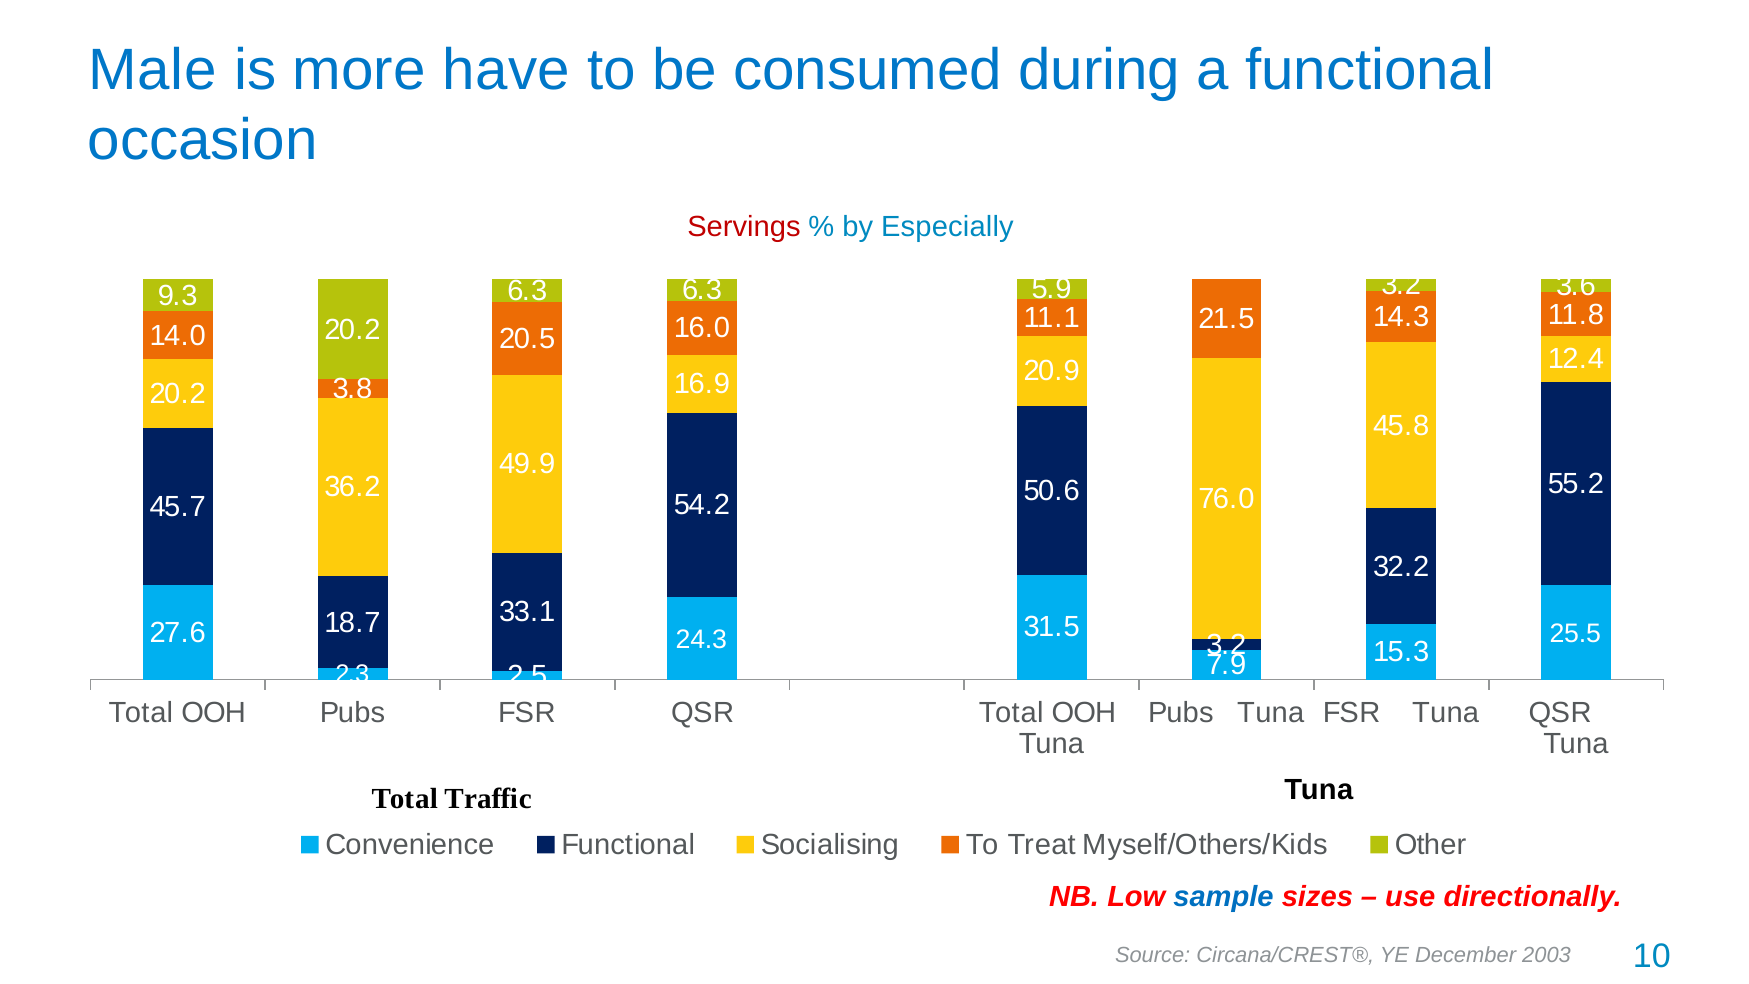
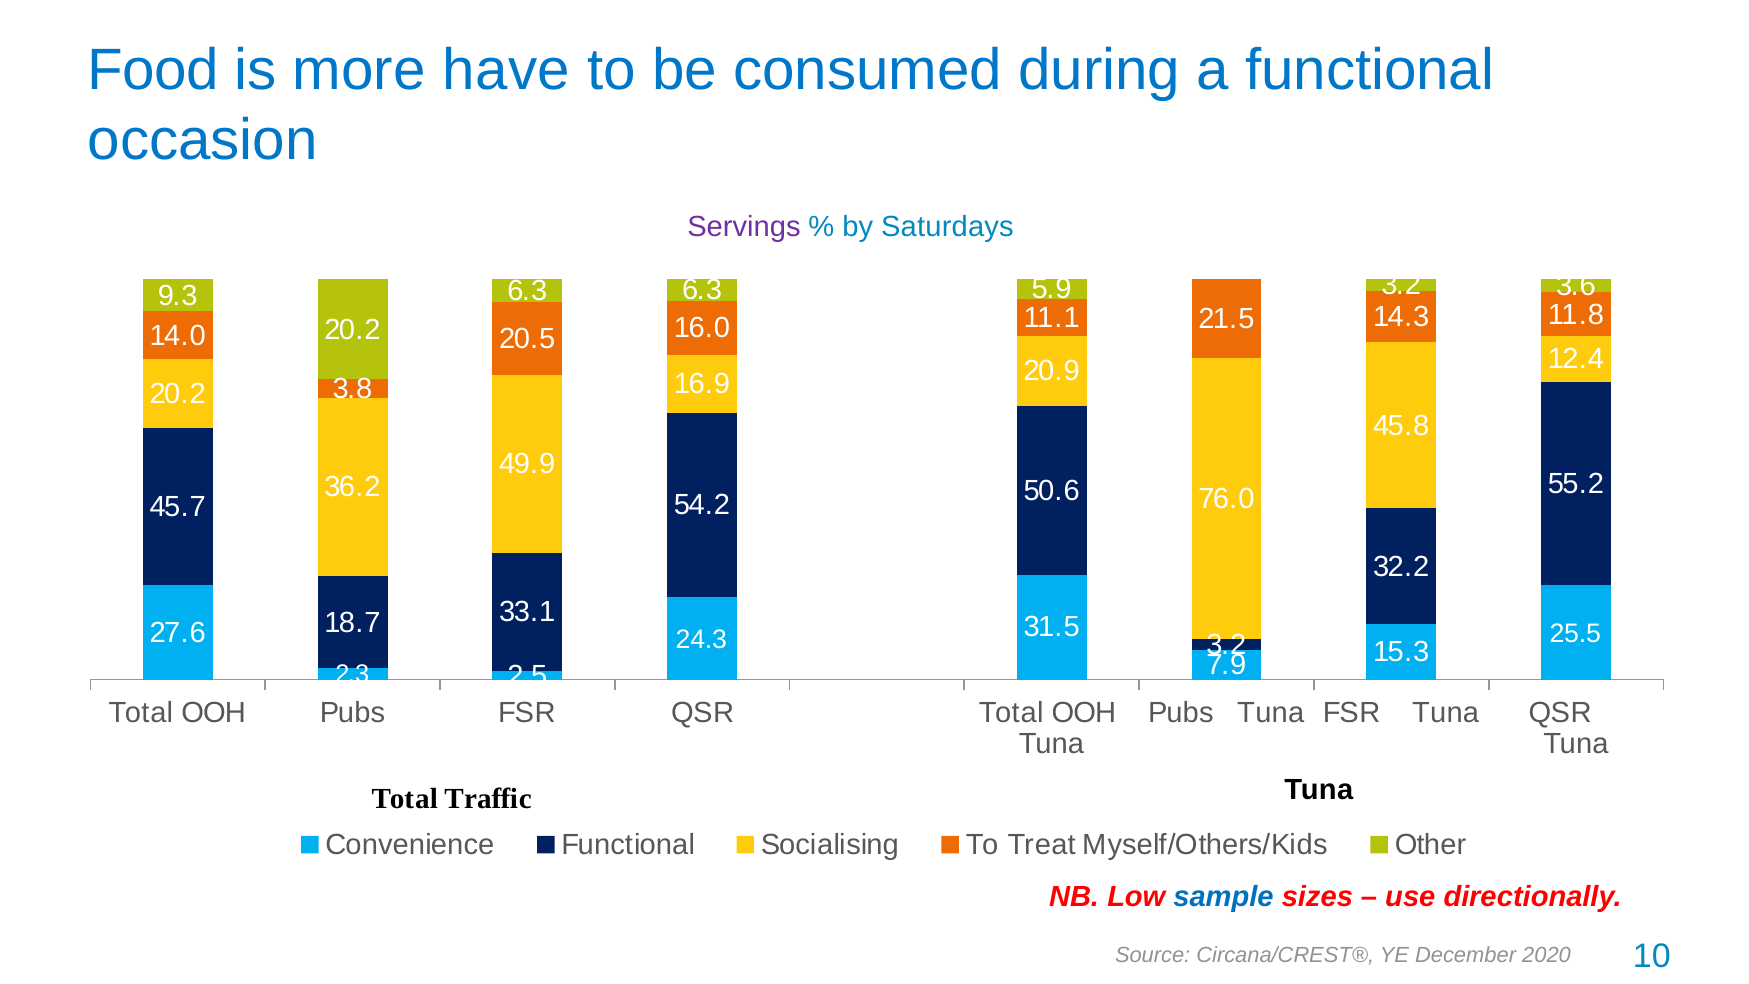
Male: Male -> Food
Servings colour: red -> purple
Especially: Especially -> Saturdays
2003: 2003 -> 2020
